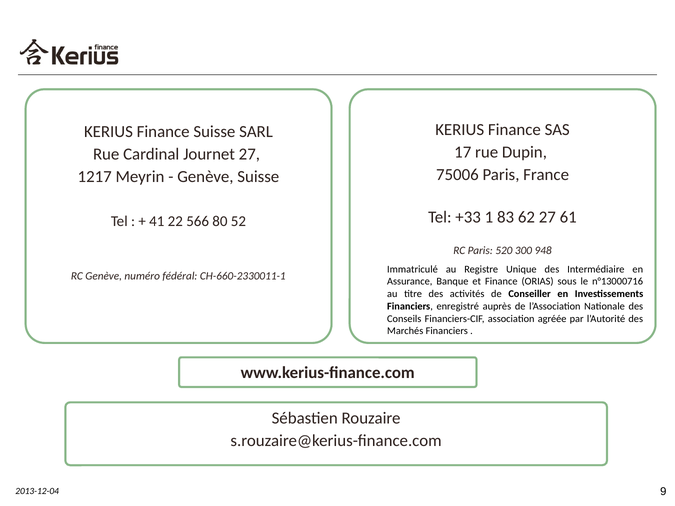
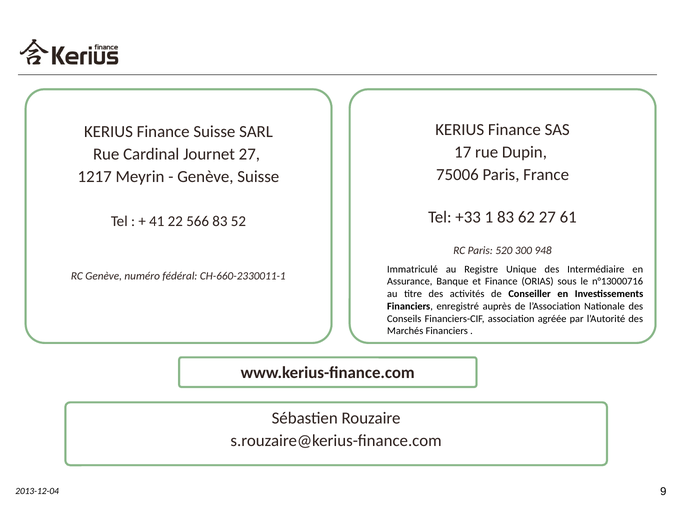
566 80: 80 -> 83
